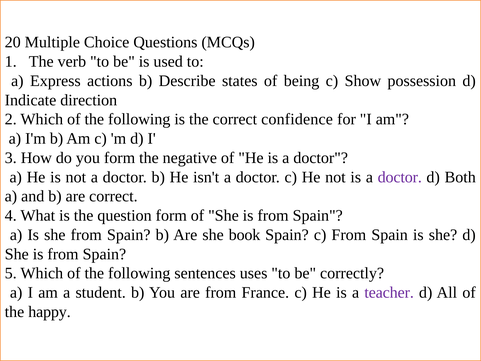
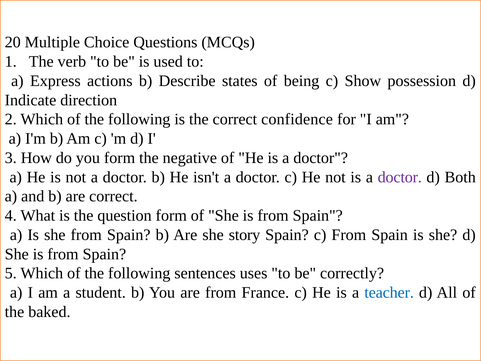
book: book -> story
teacher colour: purple -> blue
happy: happy -> baked
